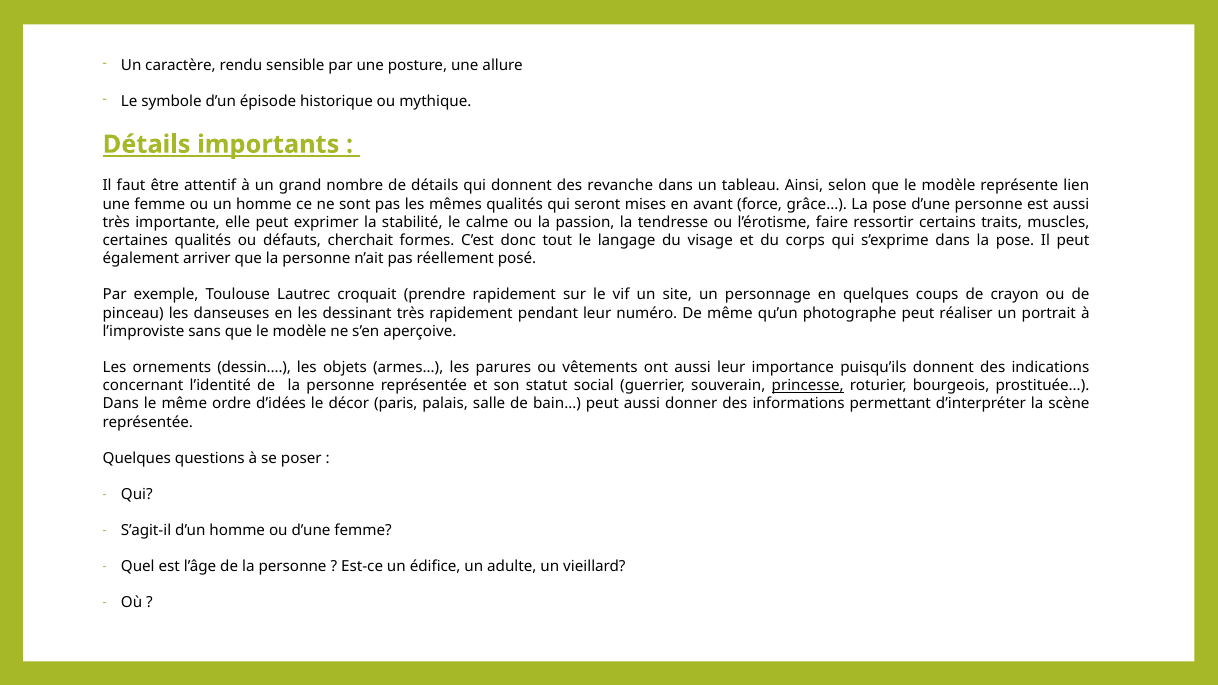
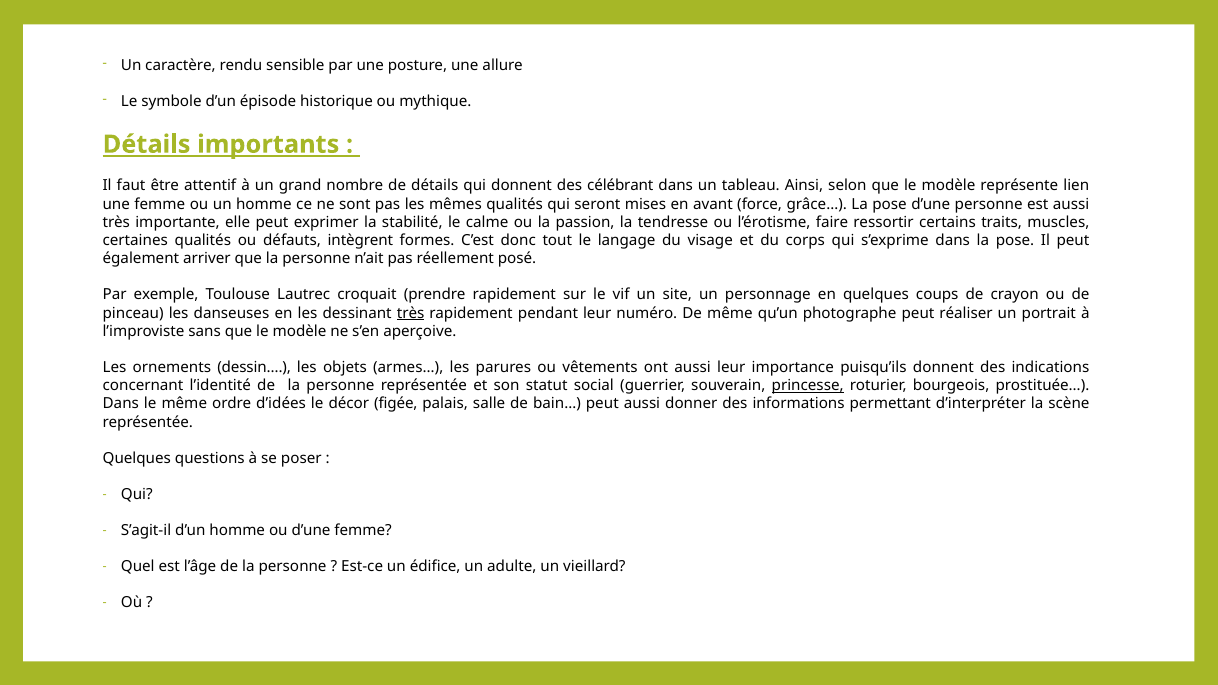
revanche: revanche -> célébrant
cherchait: cherchait -> intègrent
très at (411, 313) underline: none -> present
paris: paris -> figée
